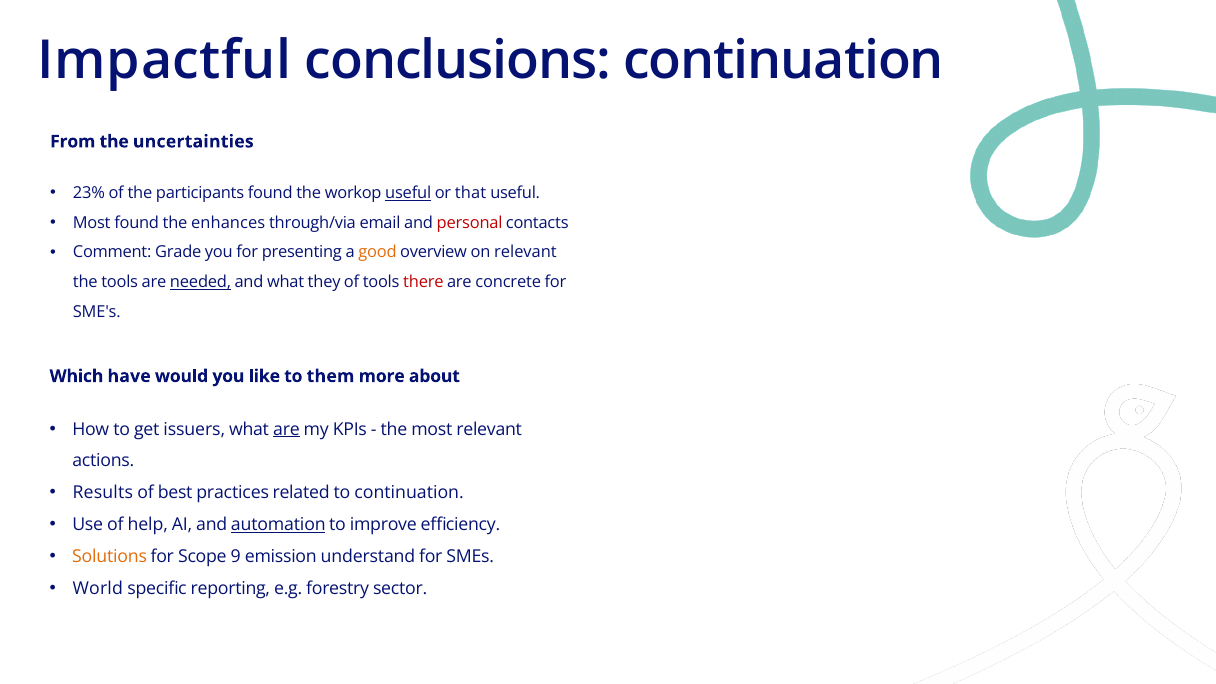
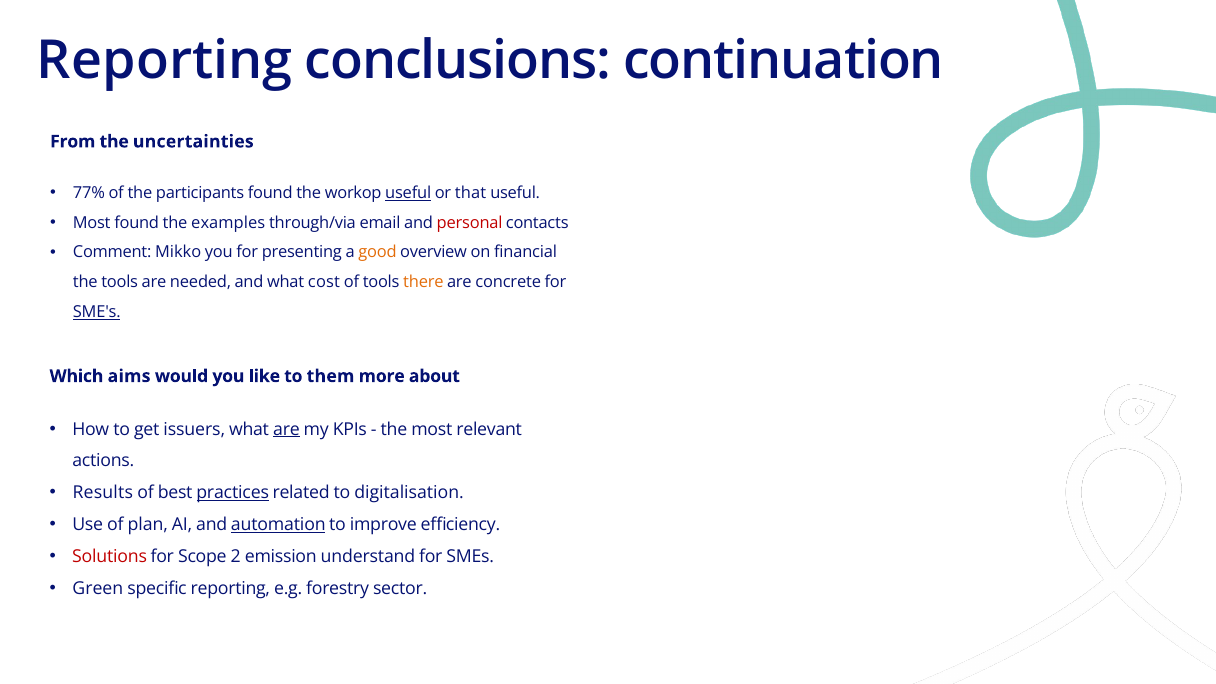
Impactful at (165, 60): Impactful -> Reporting
23%: 23% -> 77%
enhances: enhances -> examples
Grade: Grade -> Mikko
on relevant: relevant -> financial
needed underline: present -> none
they: they -> cost
there colour: red -> orange
SME's underline: none -> present
have: have -> aims
practices underline: none -> present
to continuation: continuation -> digitalisation
help: help -> plan
Solutions colour: orange -> red
9: 9 -> 2
World: World -> Green
